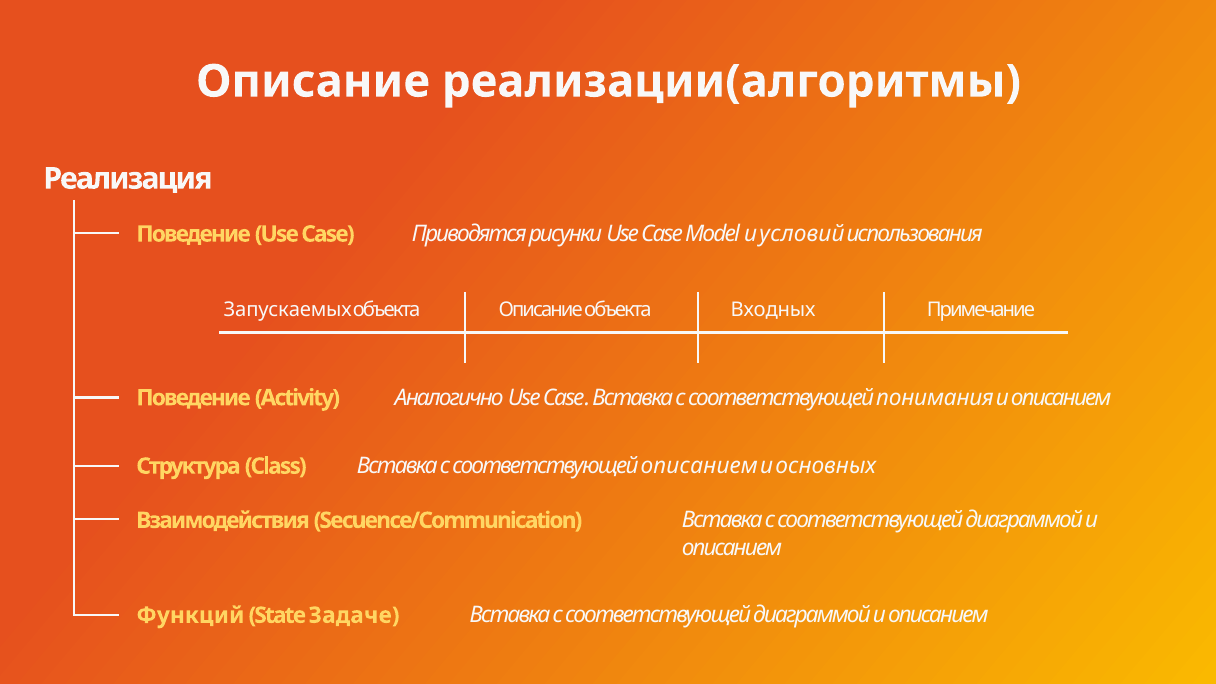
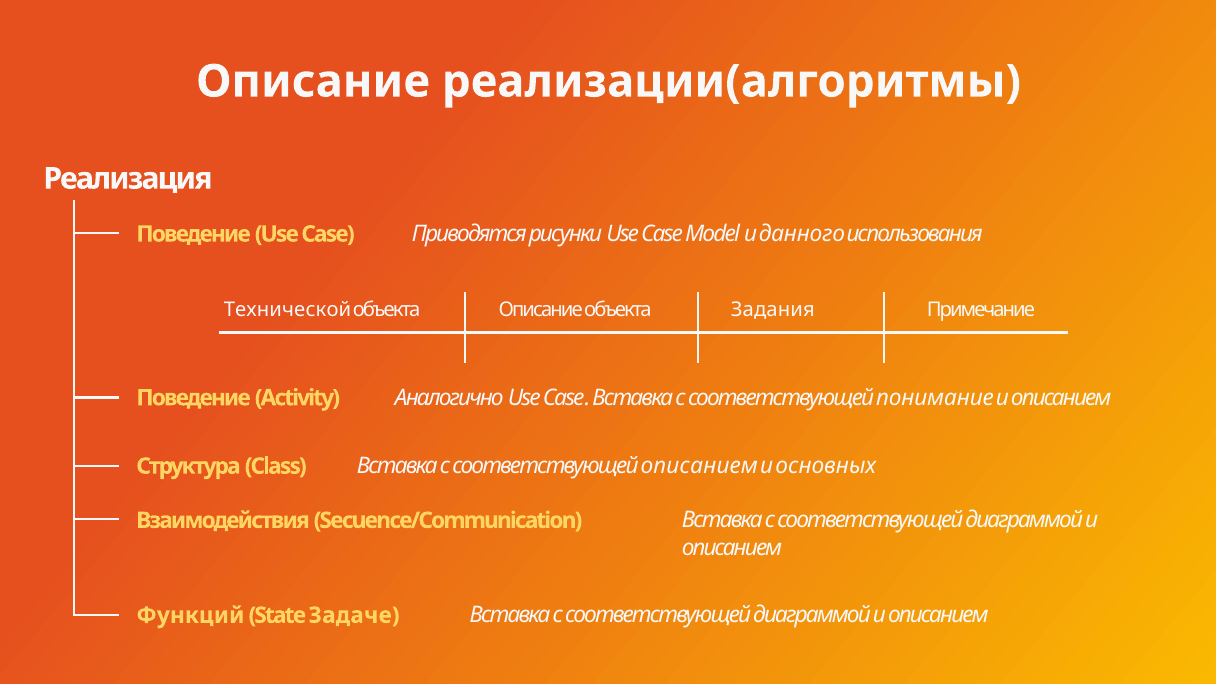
условий: условий -> данного
Запускаемых: Запускаемых -> Технической
Входных: Входных -> Задания
понимания: понимания -> понимание
